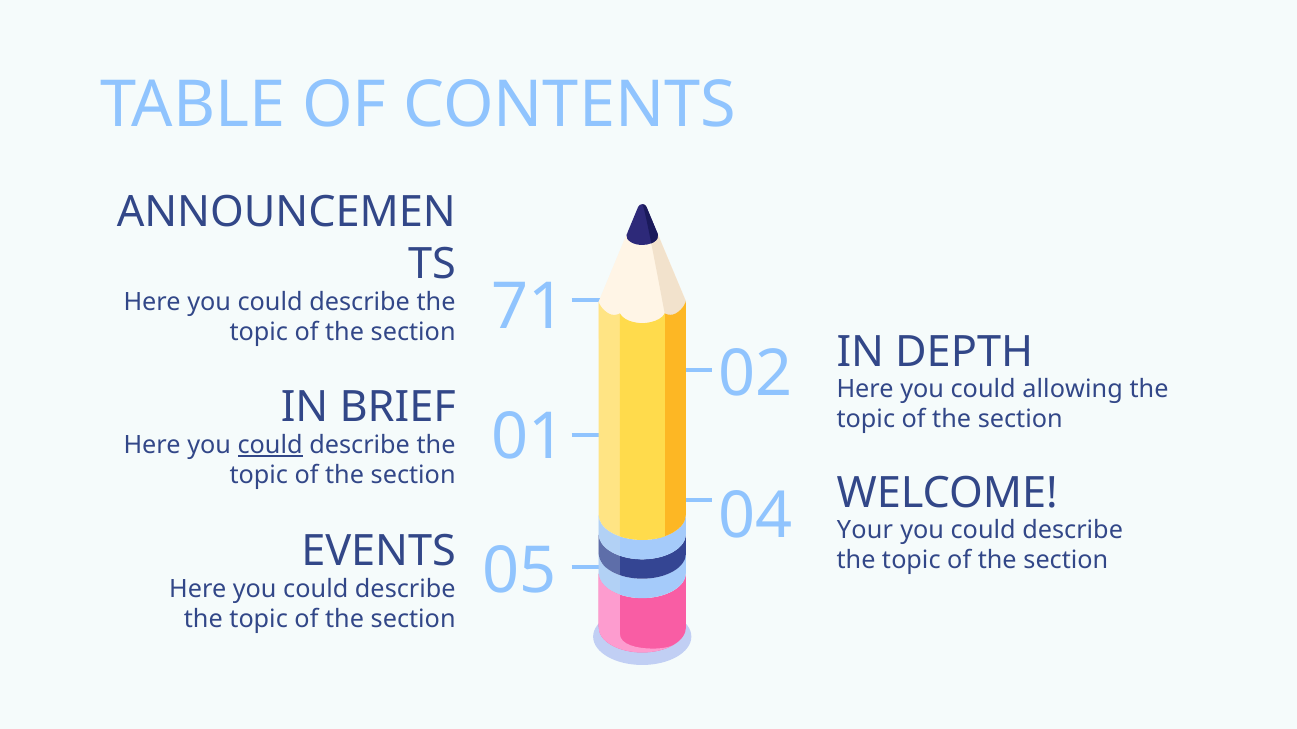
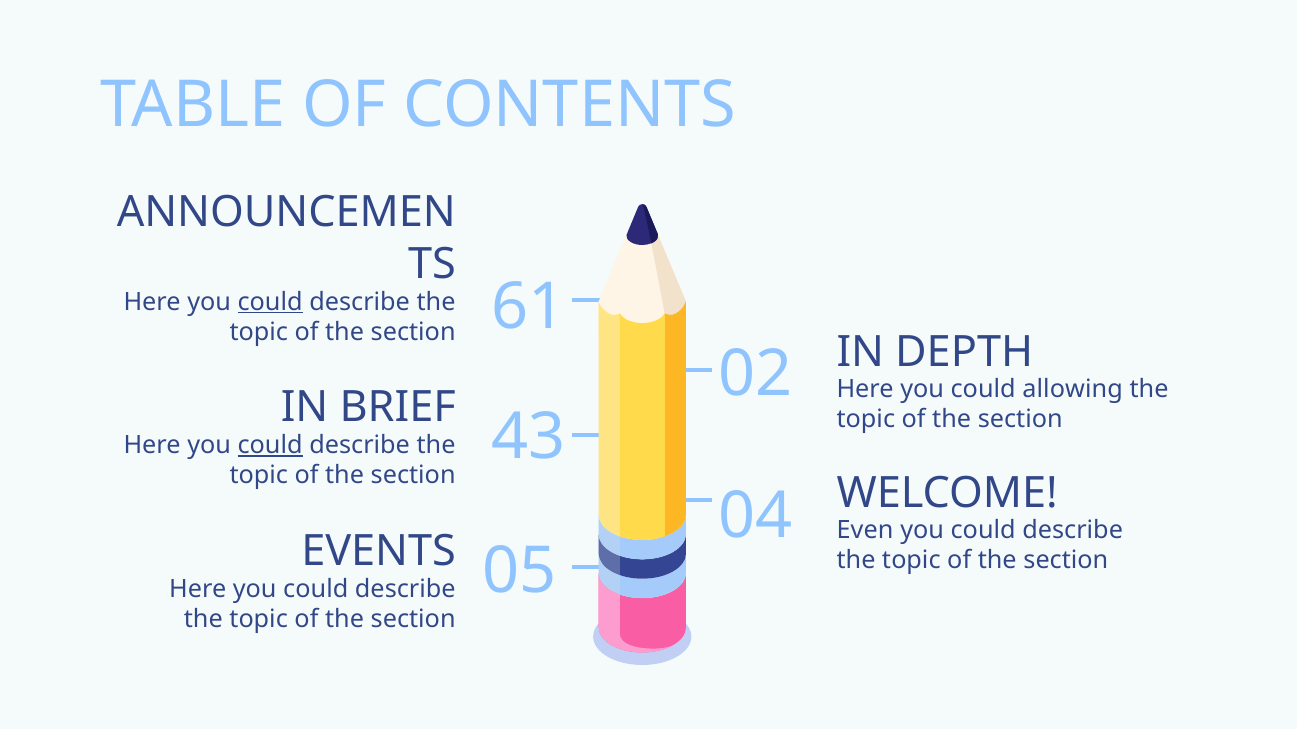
could at (270, 302) underline: none -> present
71: 71 -> 61
01: 01 -> 43
Your: Your -> Even
